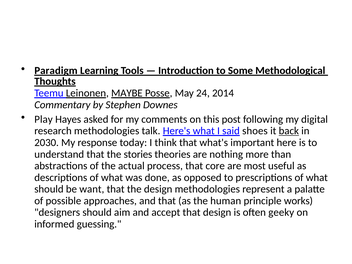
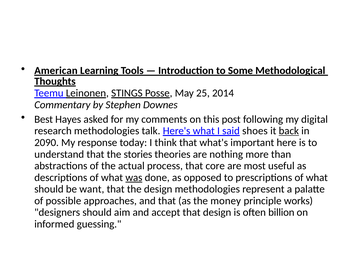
Paradigm: Paradigm -> American
MAYBE: MAYBE -> STINGS
24: 24 -> 25
Play: Play -> Best
2030: 2030 -> 2090
was underline: none -> present
human: human -> money
geeky: geeky -> billion
